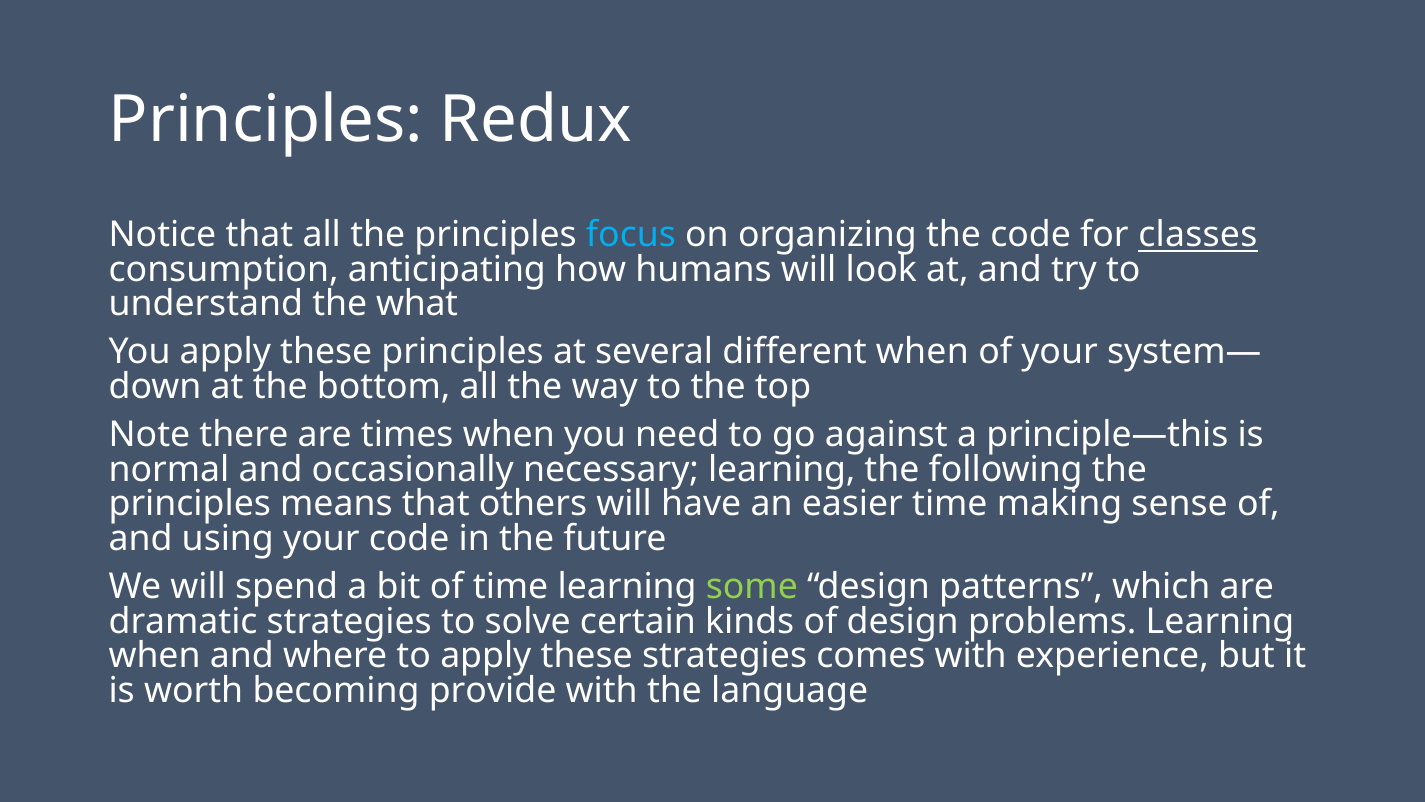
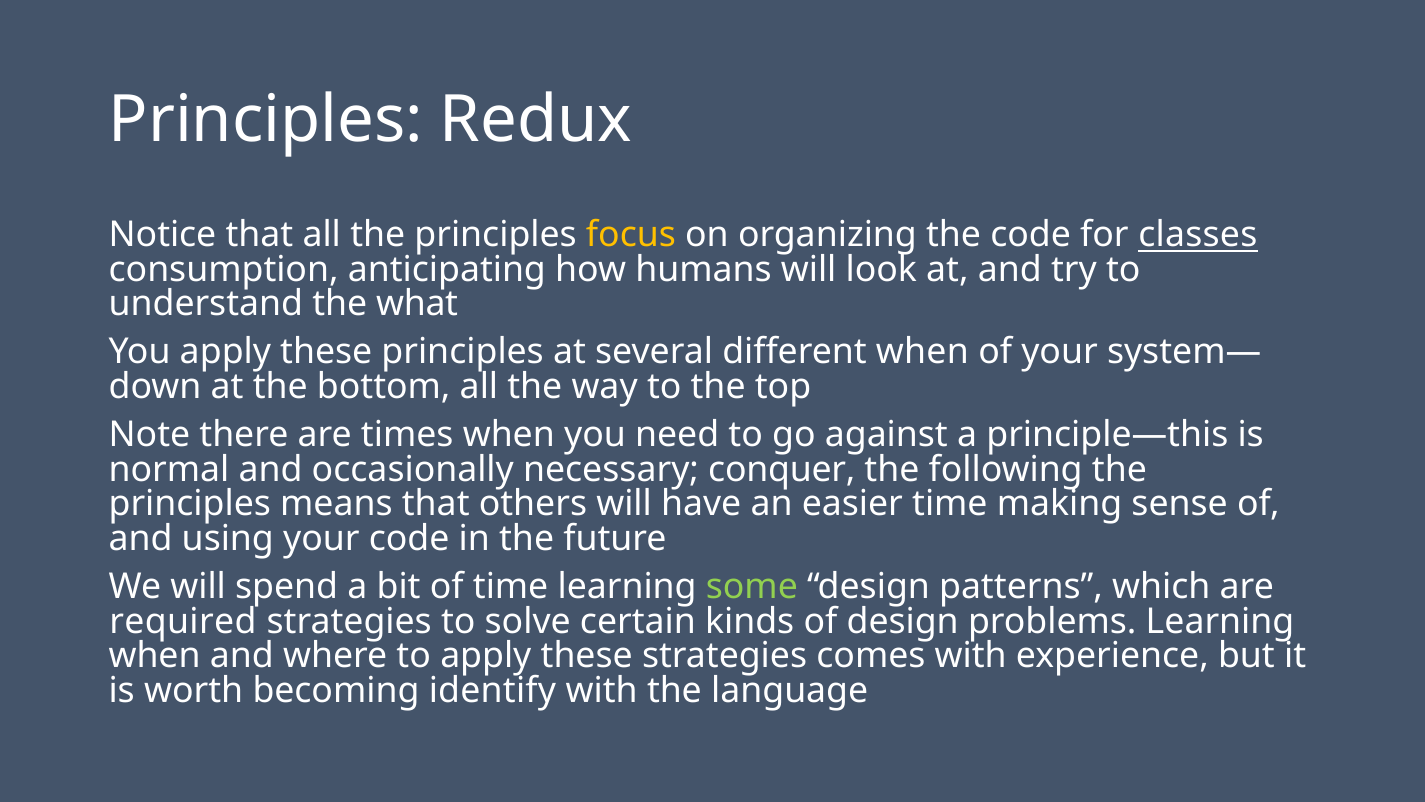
focus colour: light blue -> yellow
necessary learning: learning -> conquer
dramatic: dramatic -> required
provide: provide -> identify
